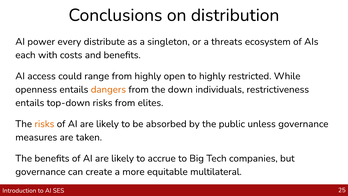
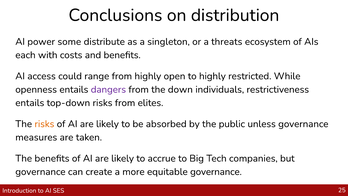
every: every -> some
dangers colour: orange -> purple
equitable multilateral: multilateral -> governance
